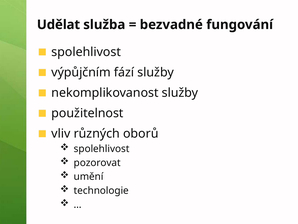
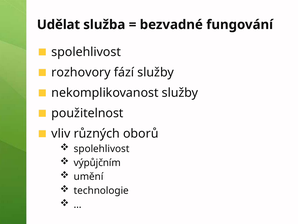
výpůjčním: výpůjčním -> rozhovory
pozorovat: pozorovat -> výpůjčním
